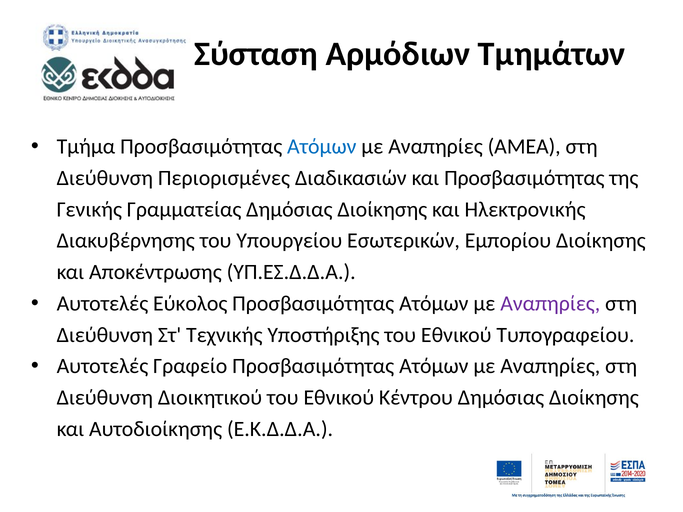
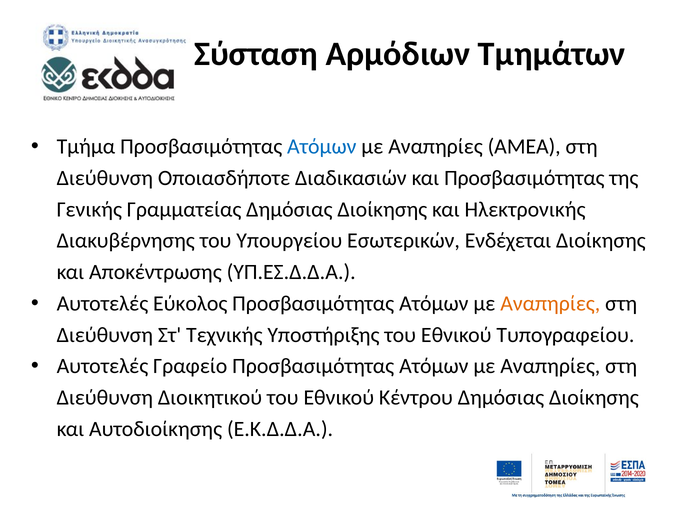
Περιορισμένες: Περιορισμένες -> Οποιασδήποτε
Εμπορίου: Εμπορίου -> Ενδέχεται
Αναπηρίες at (550, 304) colour: purple -> orange
